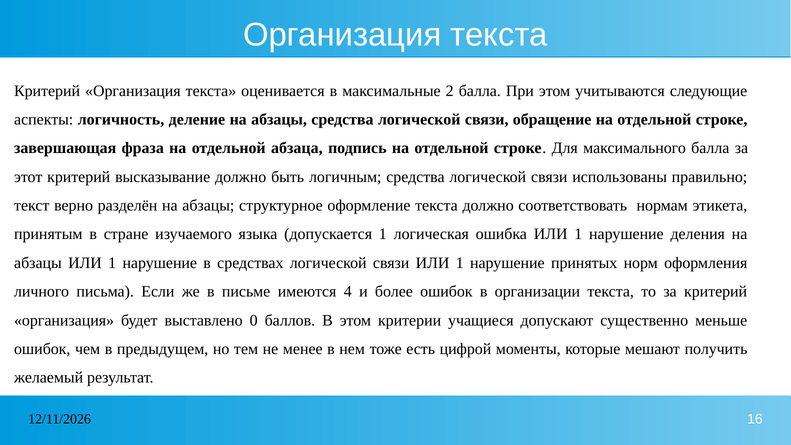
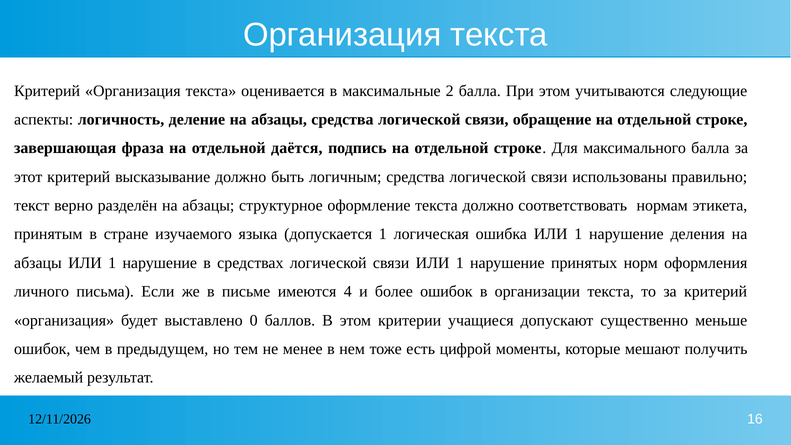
абзаца: абзаца -> даётся
